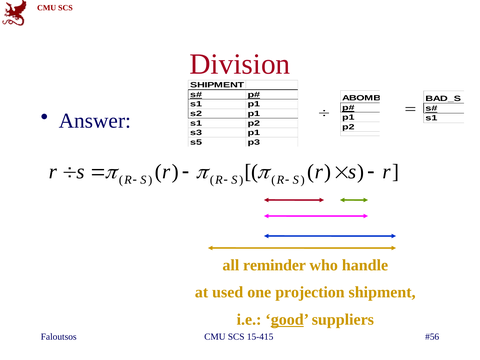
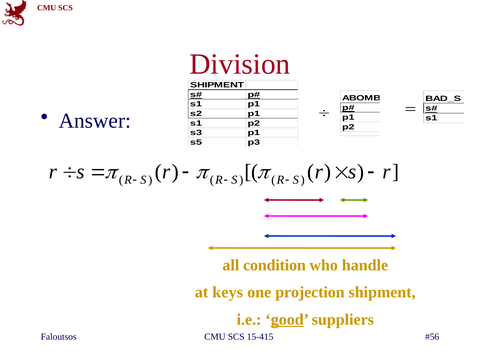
reminder: reminder -> condition
used: used -> keys
